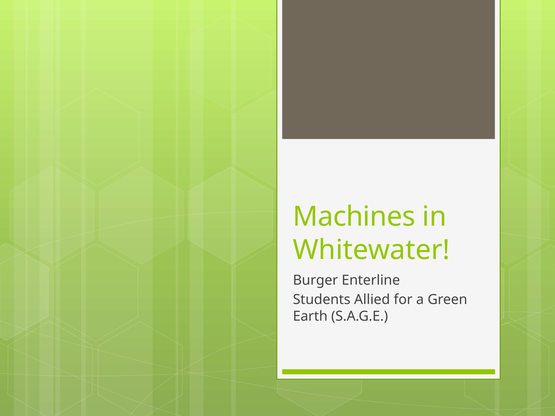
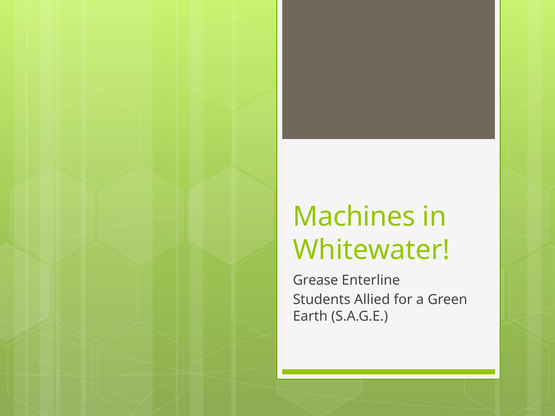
Burger: Burger -> Grease
